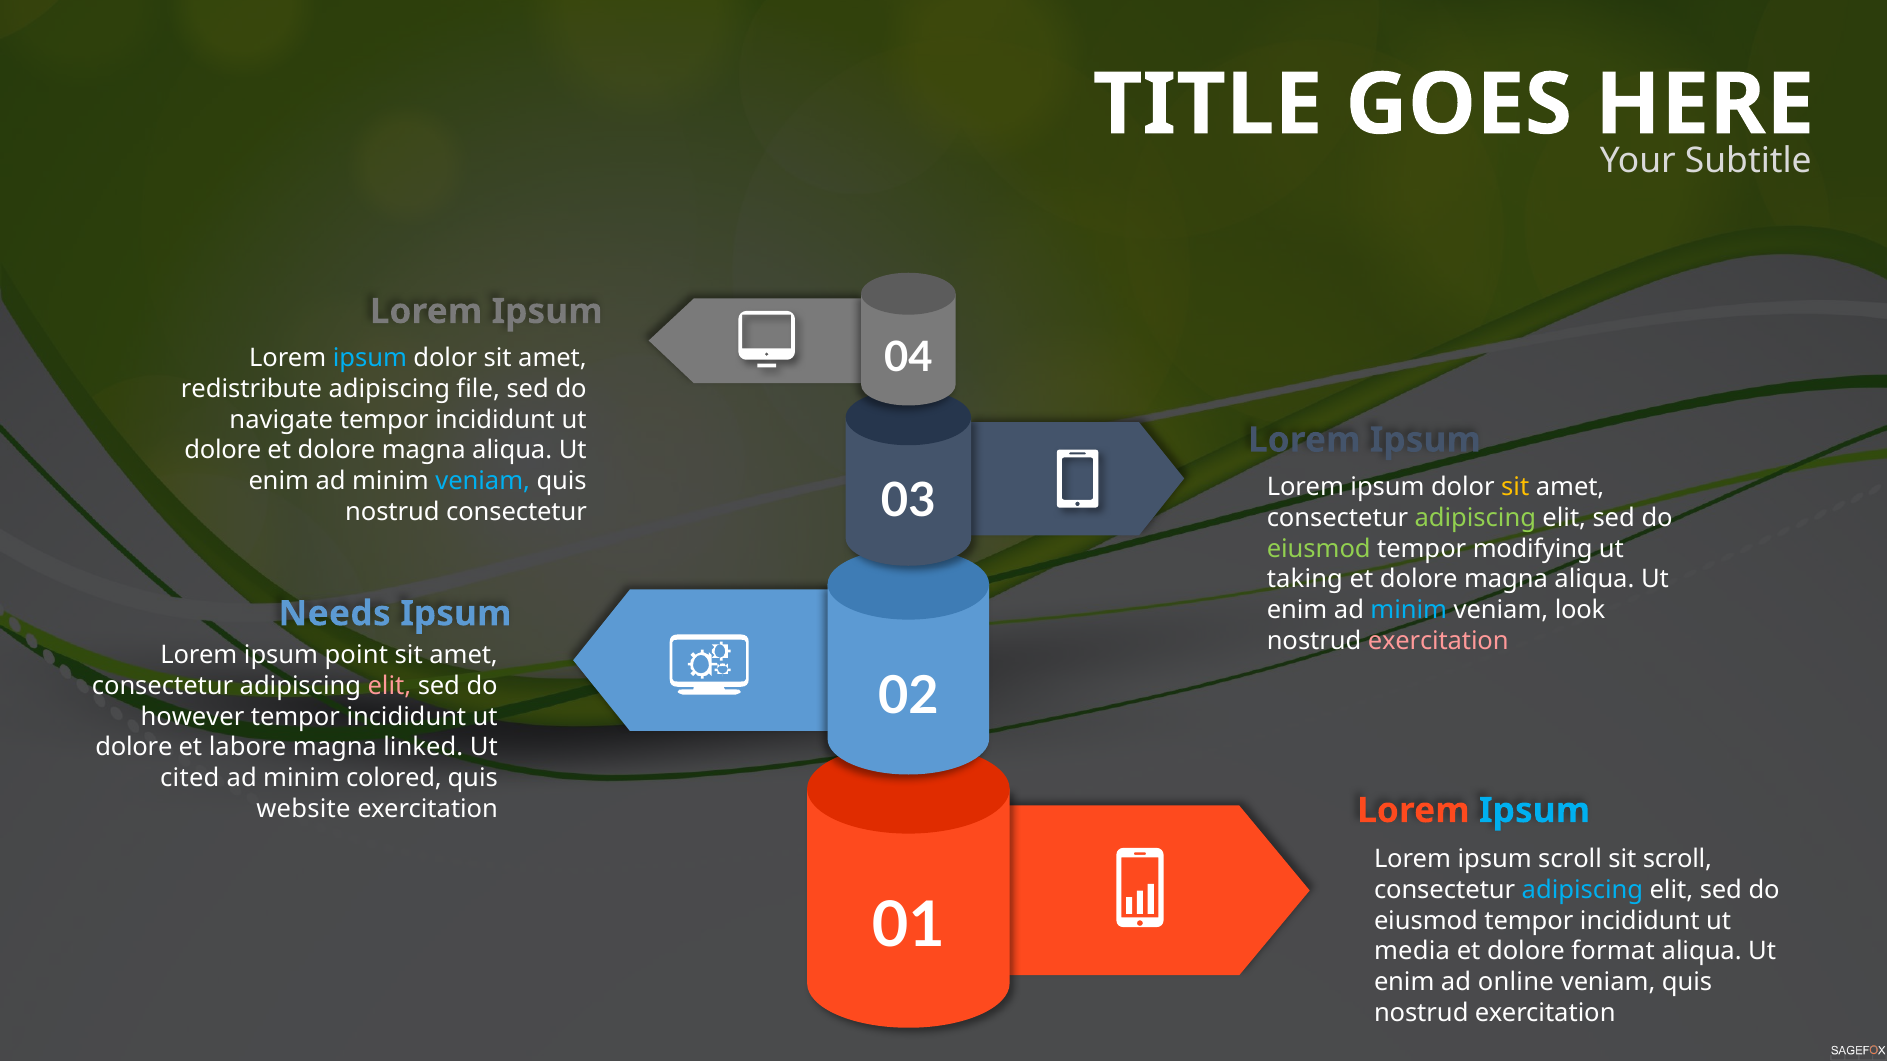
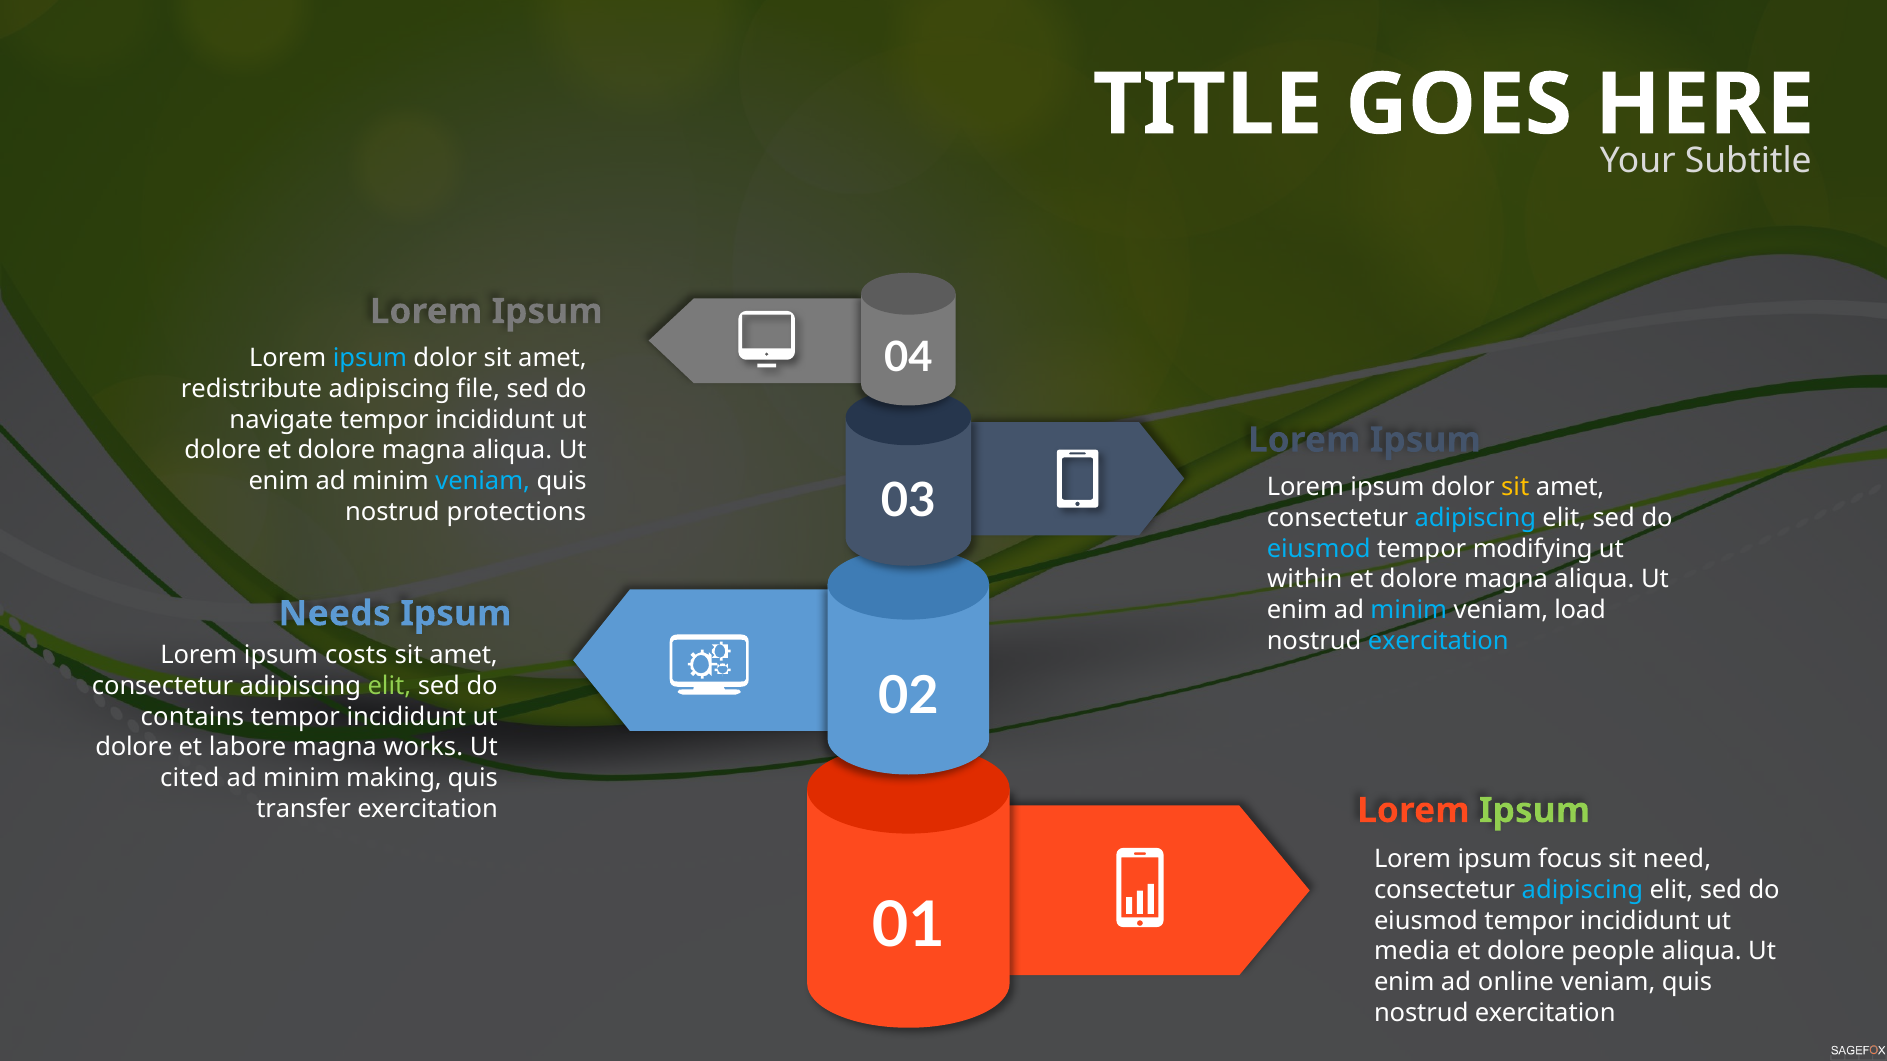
nostrud consectetur: consectetur -> protections
adipiscing at (1475, 518) colour: light green -> light blue
eiusmod at (1319, 549) colour: light green -> light blue
taking: taking -> within
look: look -> load
exercitation at (1438, 641) colour: pink -> light blue
point: point -> costs
elit at (389, 686) colour: pink -> light green
however: however -> contains
linked: linked -> works
colored: colored -> making
website: website -> transfer
Ipsum at (1535, 811) colour: light blue -> light green
ipsum scroll: scroll -> focus
sit scroll: scroll -> need
format: format -> people
